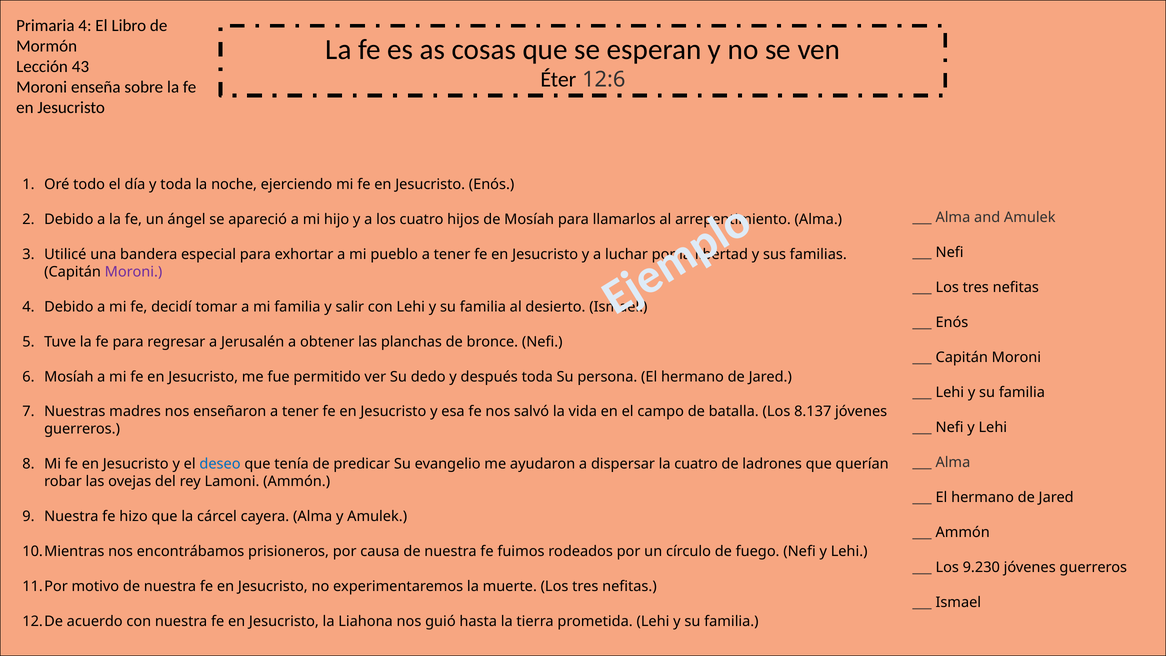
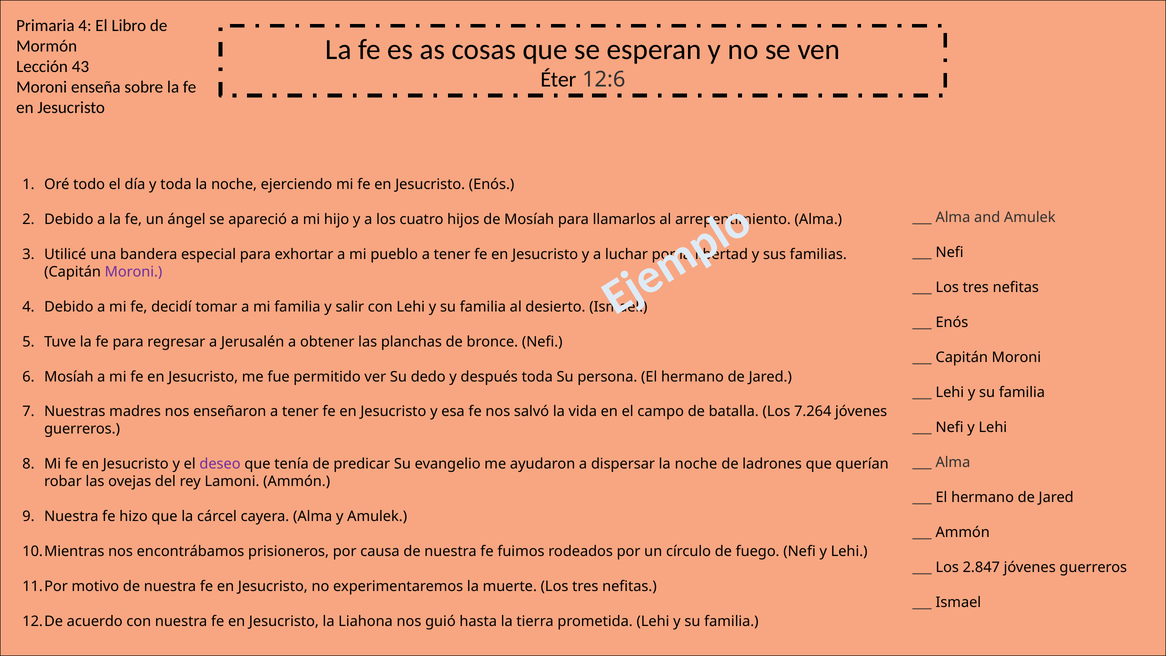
8.137: 8.137 -> 7.264
deseo colour: blue -> purple
dispersar la cuatro: cuatro -> noche
9.230: 9.230 -> 2.847
